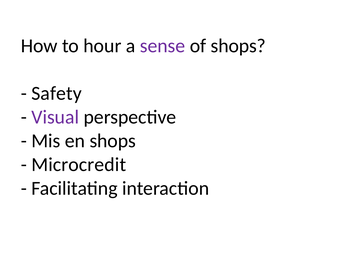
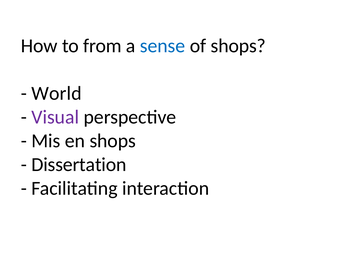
hour: hour -> from
sense colour: purple -> blue
Safety: Safety -> World
Microcredit: Microcredit -> Dissertation
